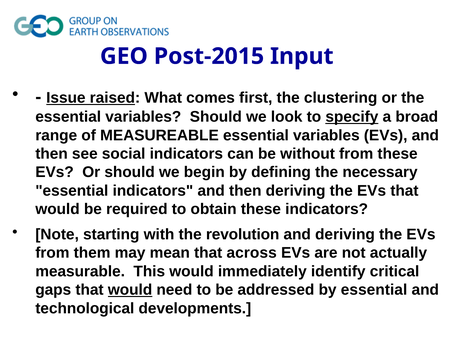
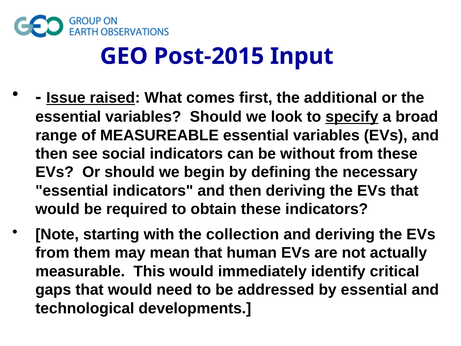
clustering: clustering -> additional
revolution: revolution -> collection
across: across -> human
would at (130, 290) underline: present -> none
